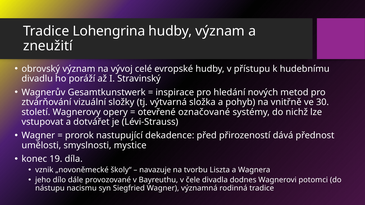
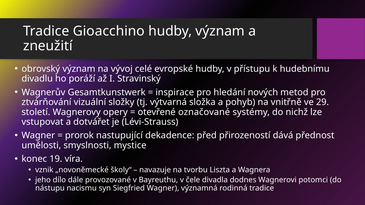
Lohengrina: Lohengrina -> Gioacchino
30: 30 -> 29
díla: díla -> víra
